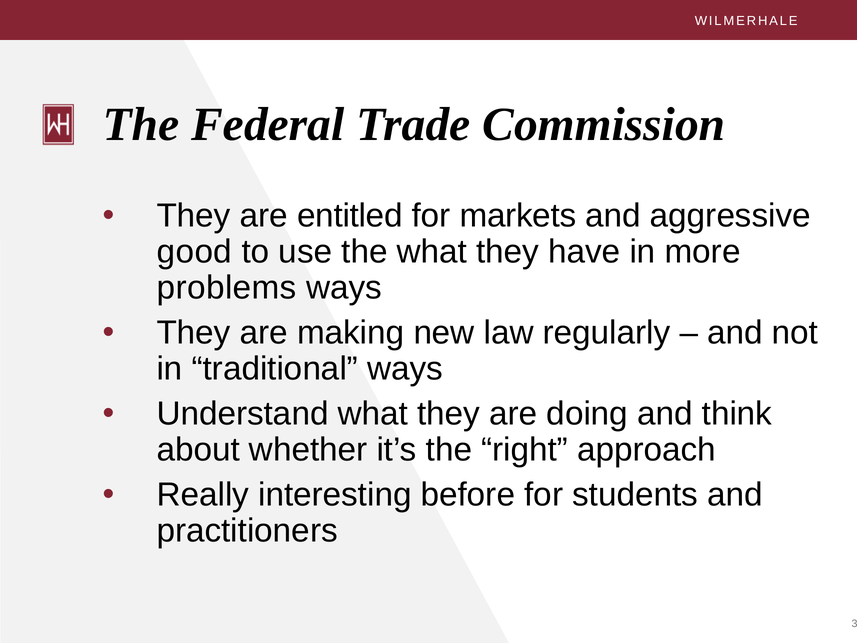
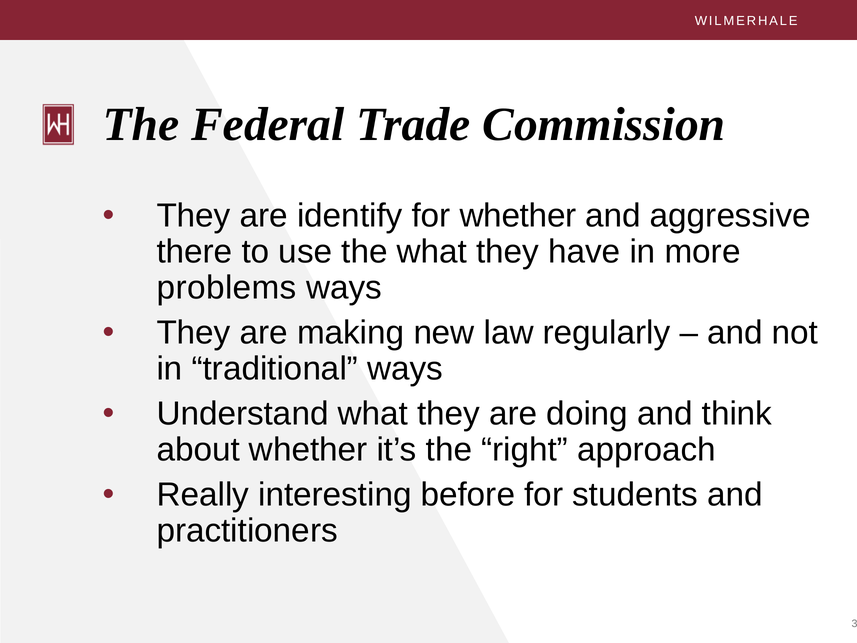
entitled: entitled -> identify
for markets: markets -> whether
good: good -> there
